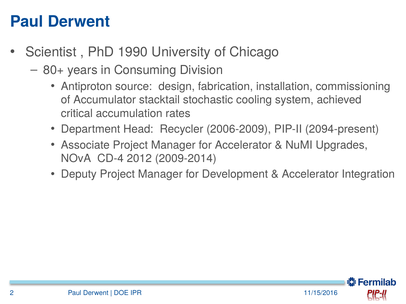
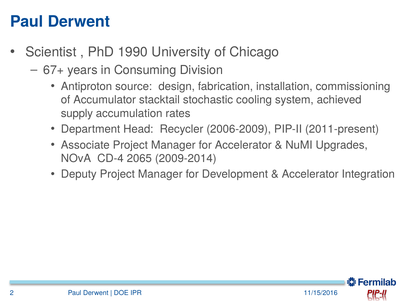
80+: 80+ -> 67+
critical: critical -> supply
2094-present: 2094-present -> 2011-present
2012: 2012 -> 2065
